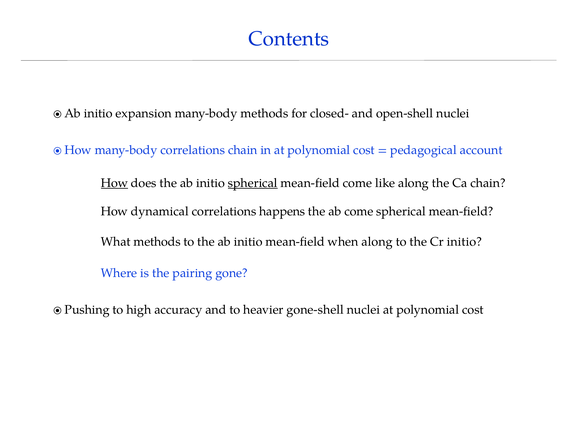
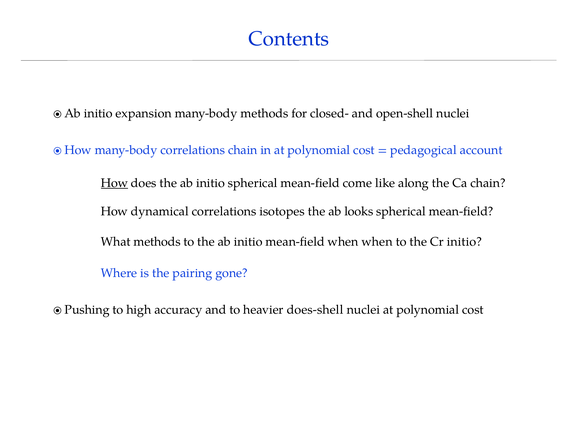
spherical at (253, 183) underline: present -> none
happens: happens -> isotopes
ab come: come -> looks
when along: along -> when
gone-shell: gone-shell -> does-shell
